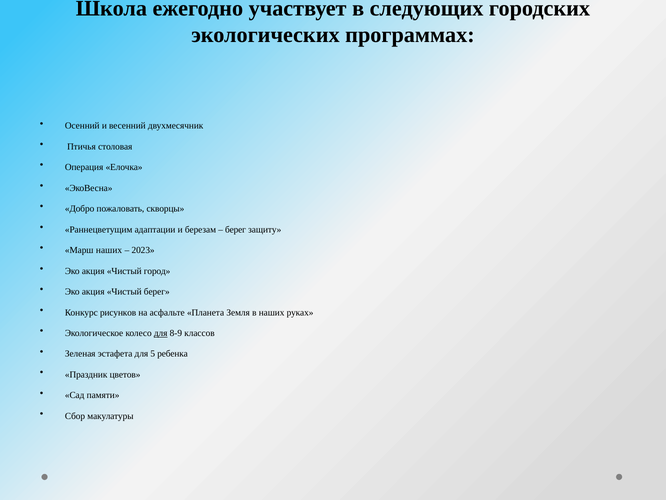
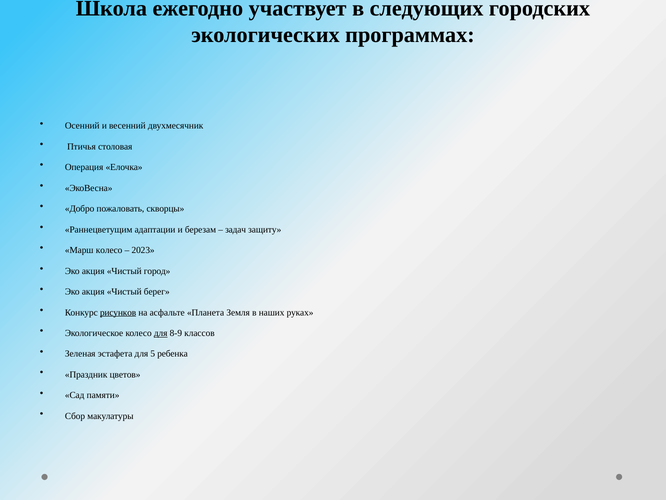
берег at (236, 229): берег -> задач
Марш наших: наших -> колесо
рисунков underline: none -> present
